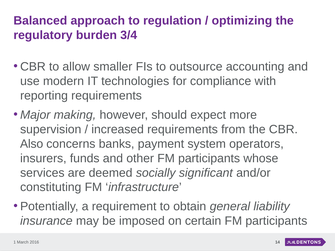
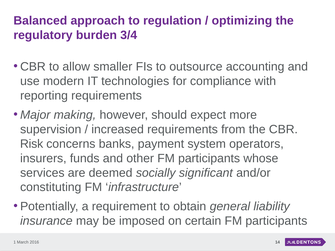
Also: Also -> Risk
